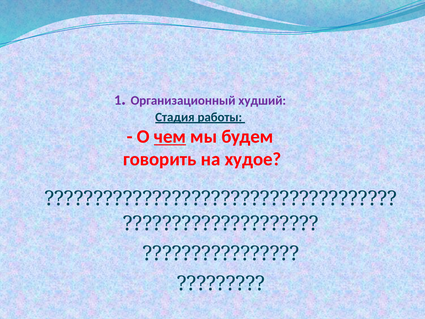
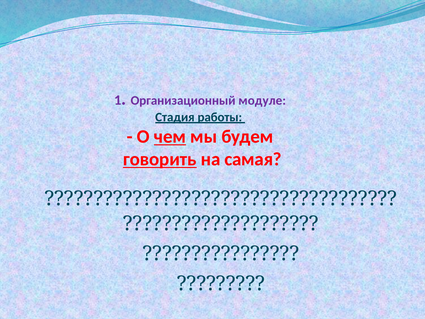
худший: худший -> модуле
говорить underline: none -> present
худое: худое -> самая
